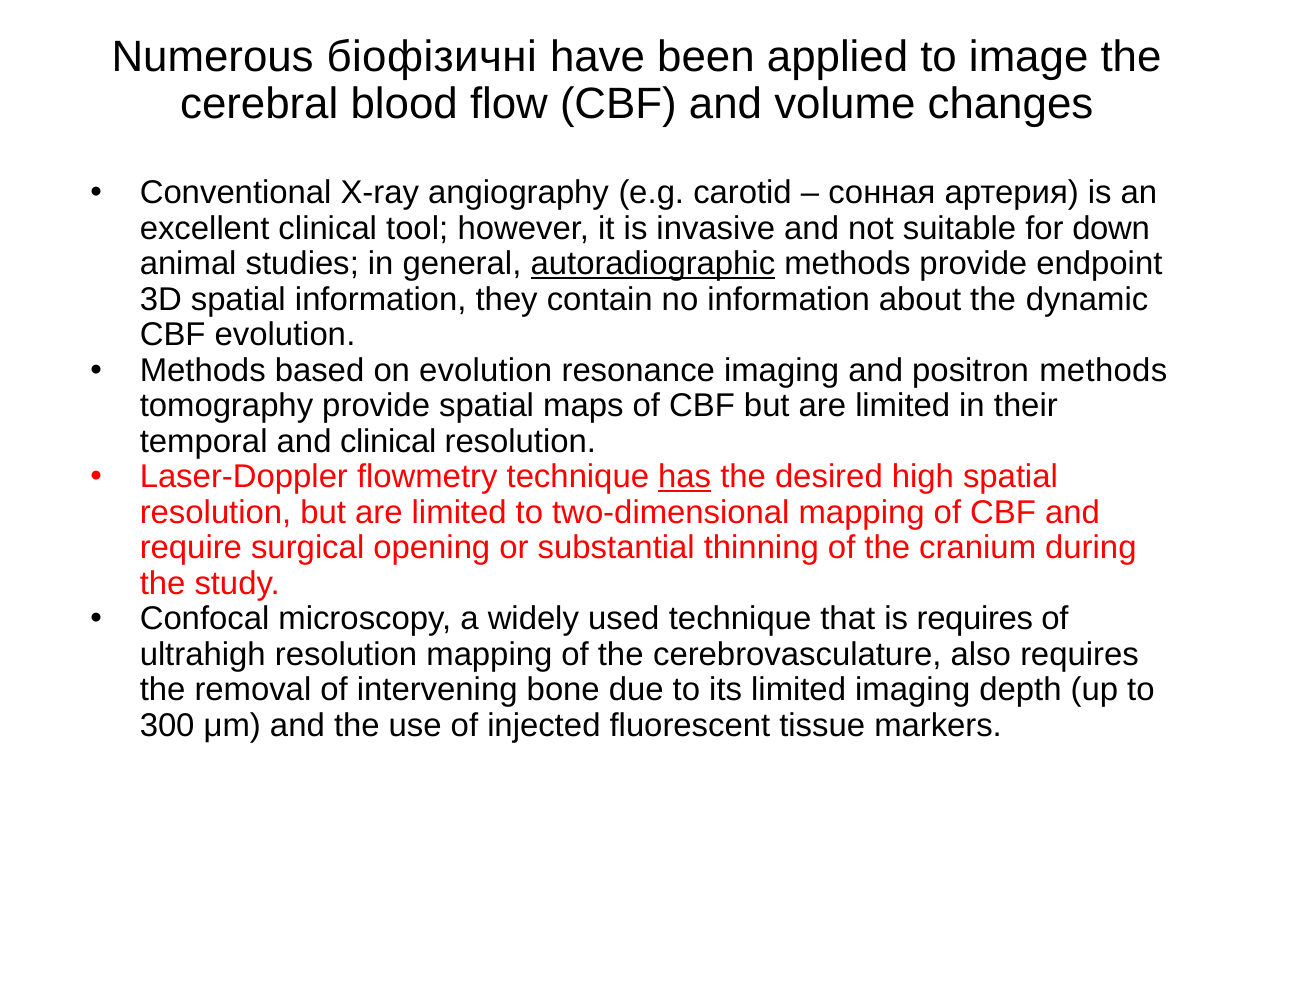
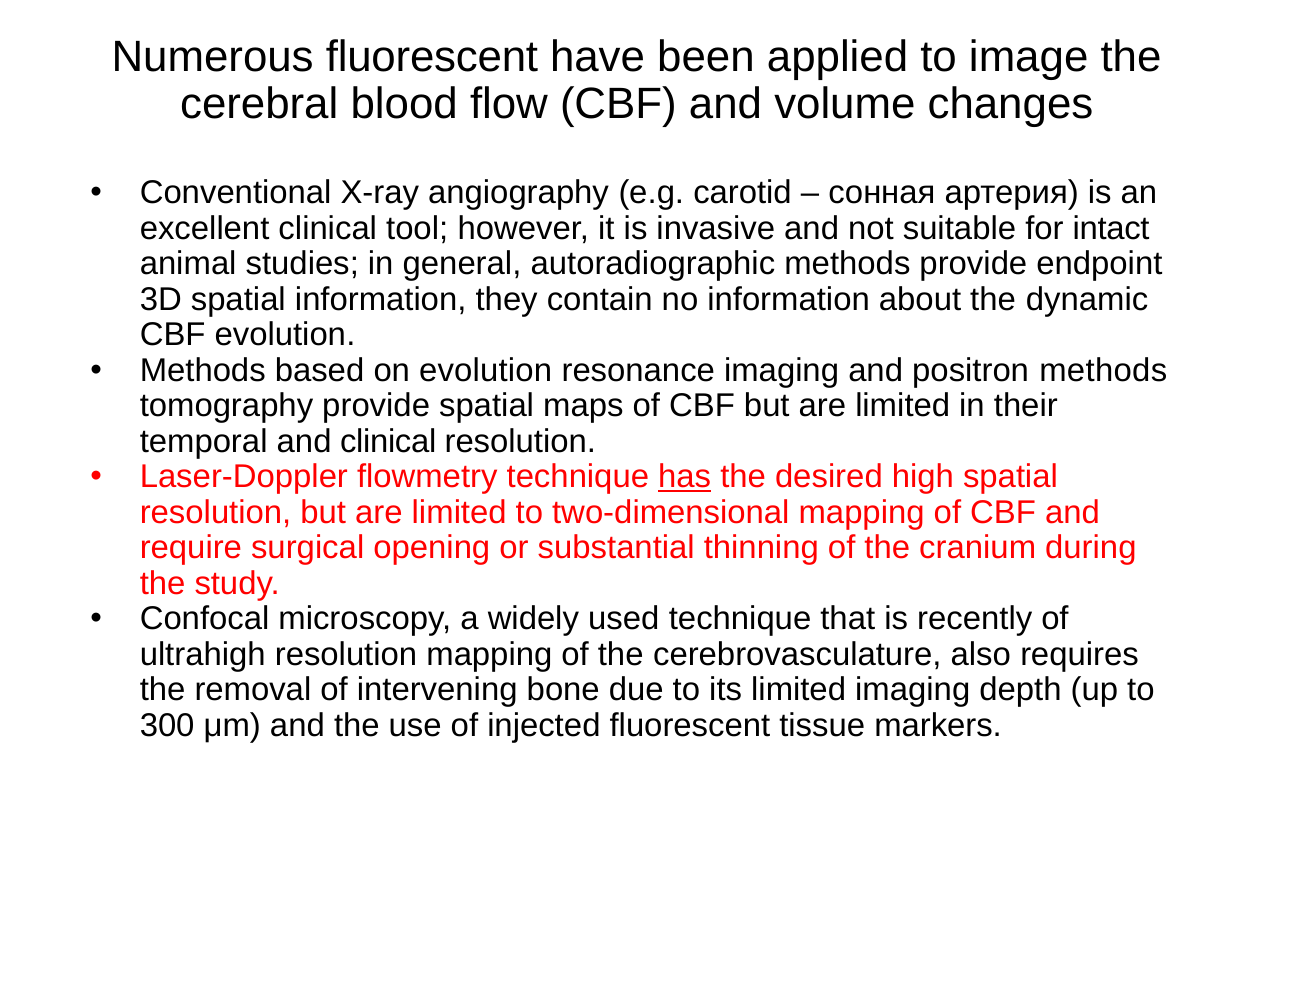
Numerous біофізичні: біофізичні -> fluorescent
down: down -> intact
autoradiographic underline: present -> none
is requires: requires -> recently
